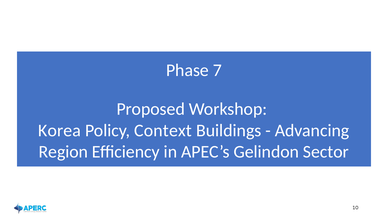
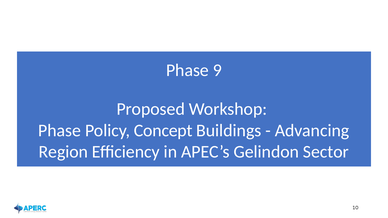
7: 7 -> 9
Korea at (60, 131): Korea -> Phase
Context: Context -> Concept
